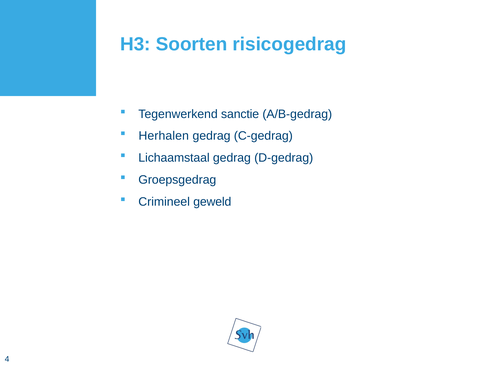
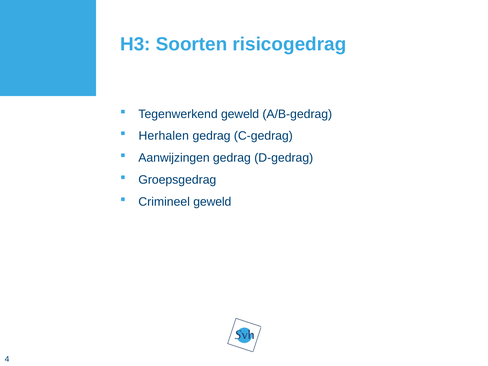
Tegenwerkend sanctie: sanctie -> geweld
Lichaamstaal: Lichaamstaal -> Aanwijzingen
